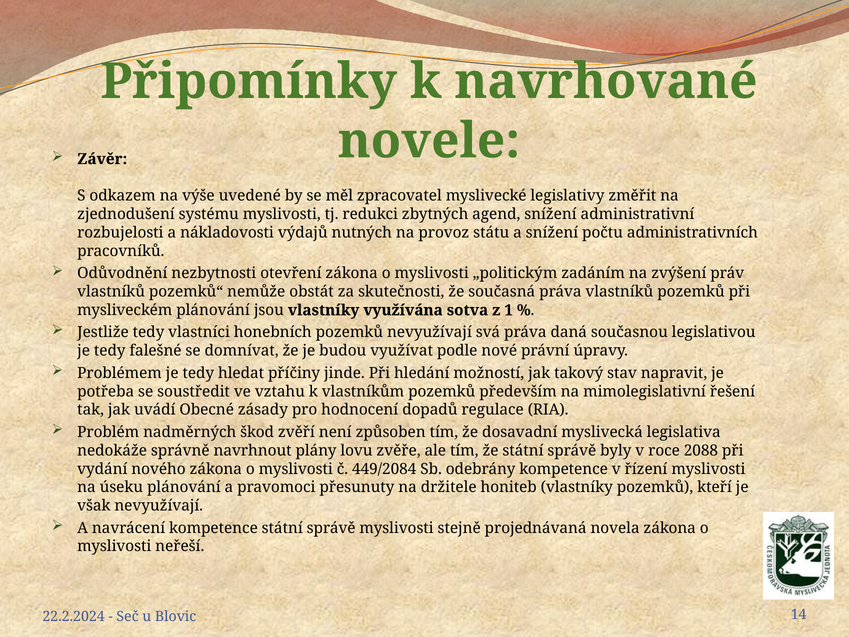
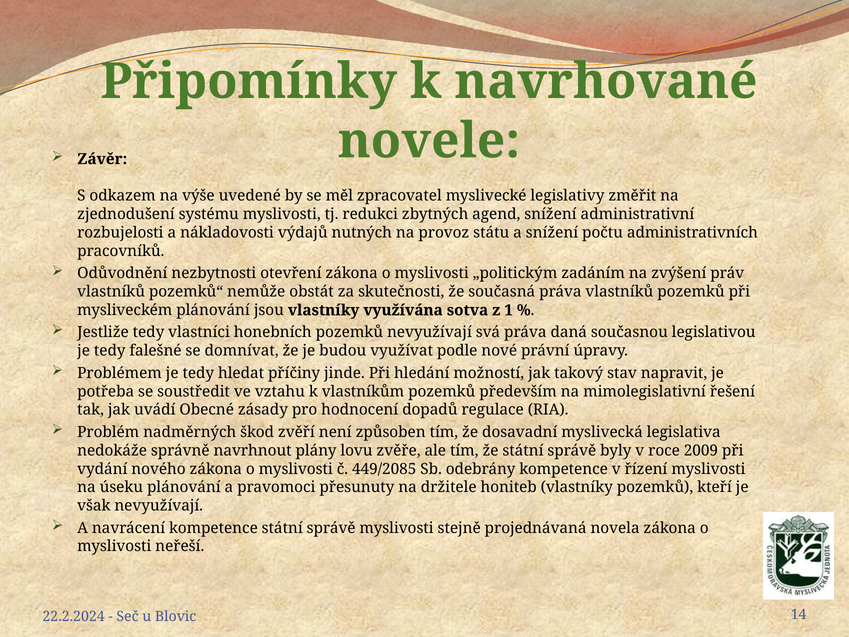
2088: 2088 -> 2009
449/2084: 449/2084 -> 449/2085
